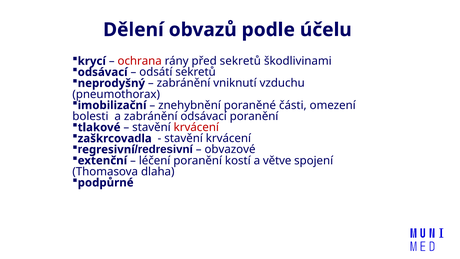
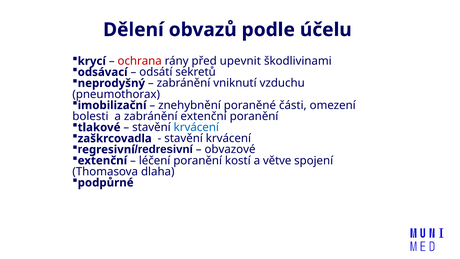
před sekretů: sekretů -> upevnit
zabránění odsávací: odsávací -> extenční
krvácení at (196, 127) colour: red -> blue
